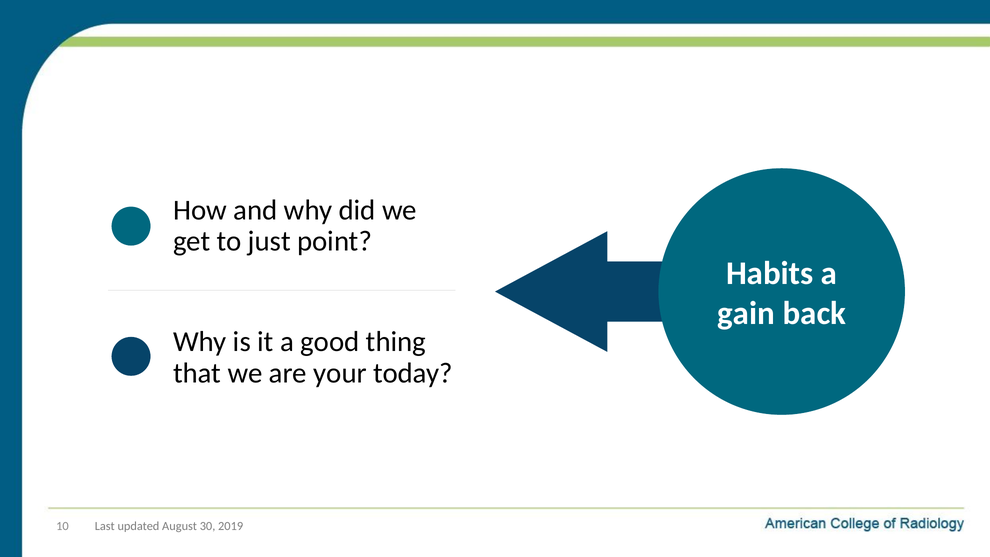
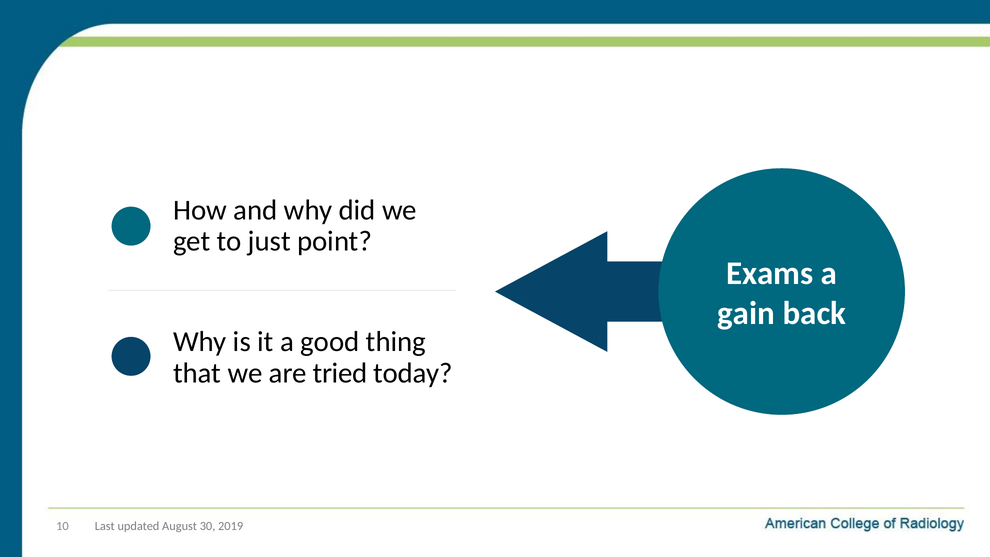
Habits: Habits -> Exams
your: your -> tried
